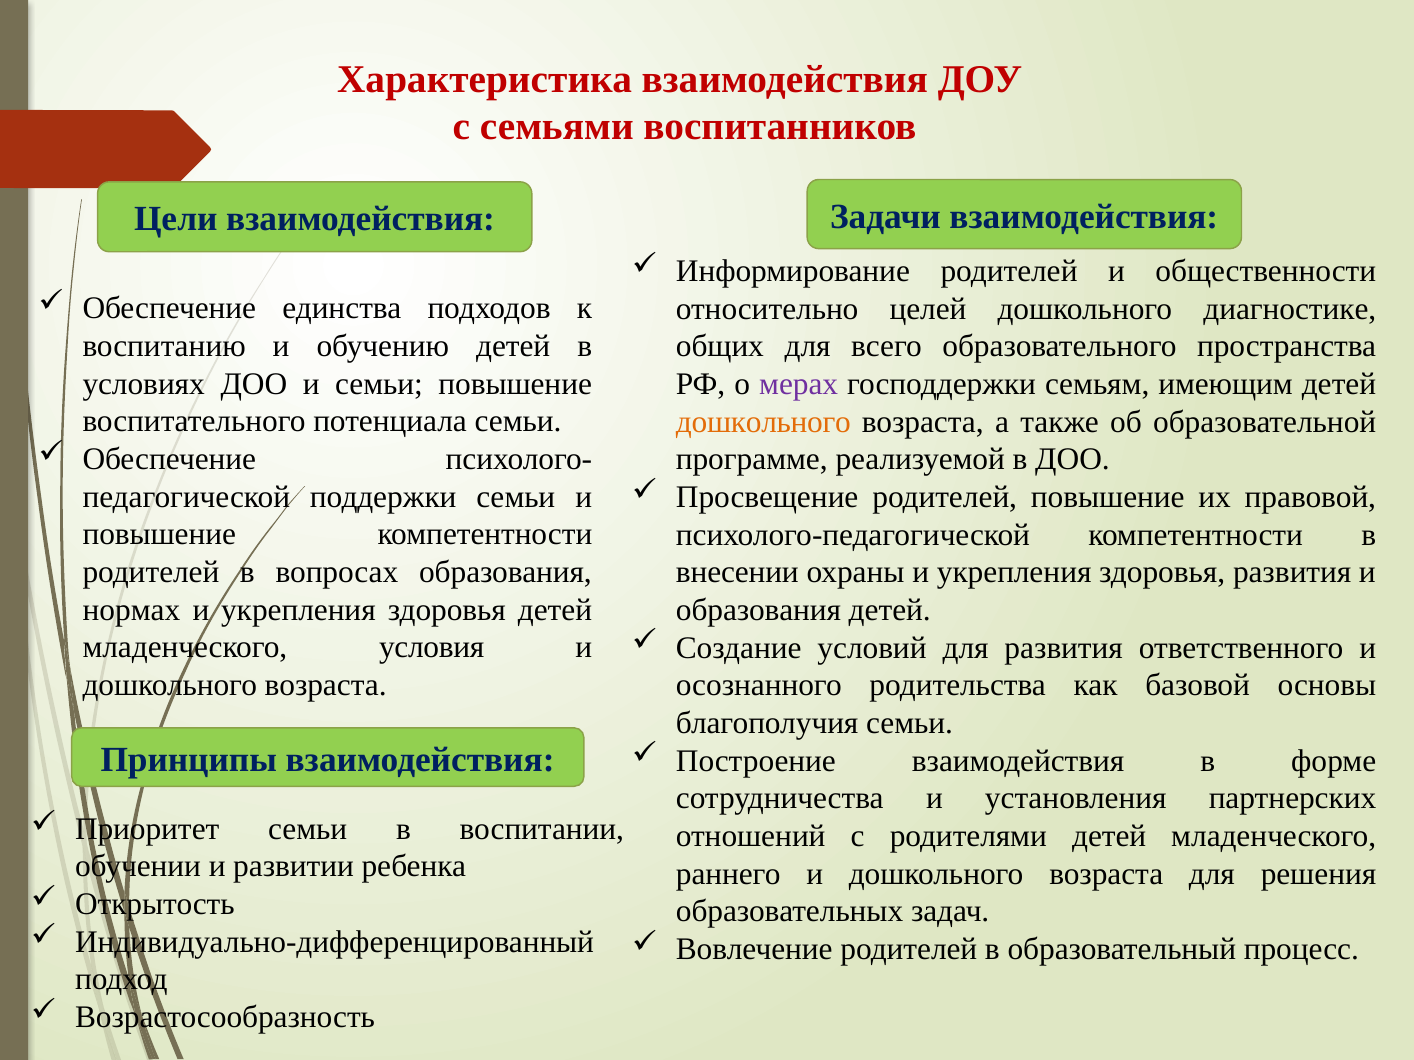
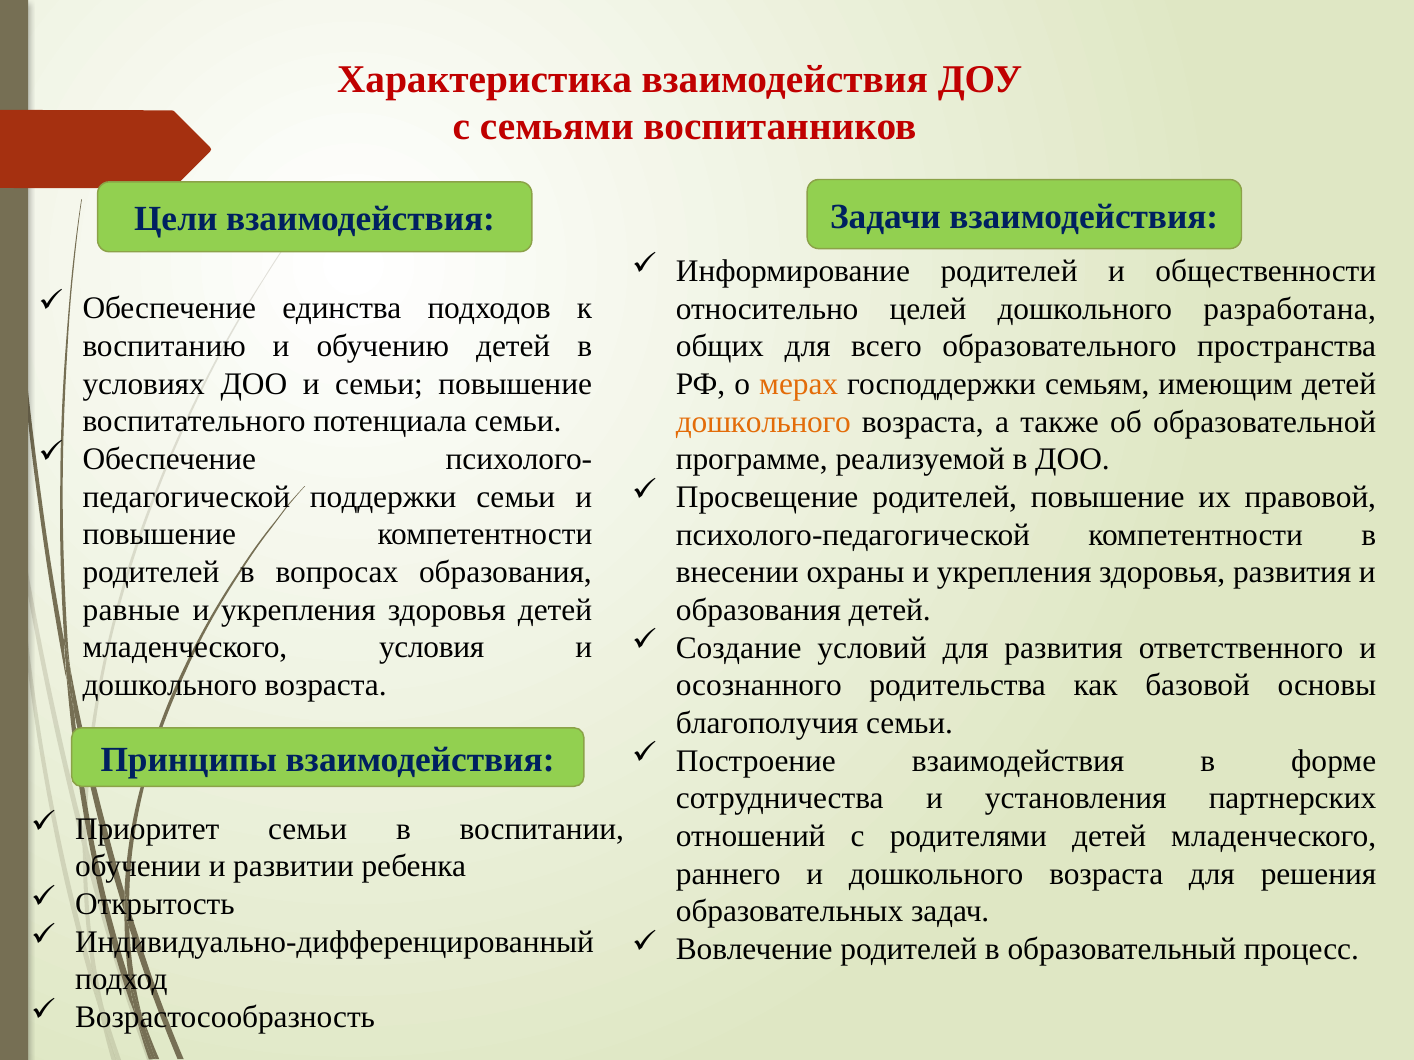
диагностике: диагностике -> разработана
мерах colour: purple -> orange
нормах: нормах -> равные
